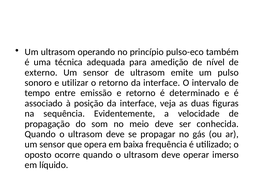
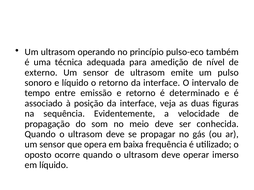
e utilizar: utilizar -> líquido
